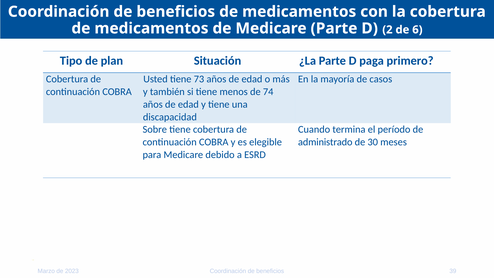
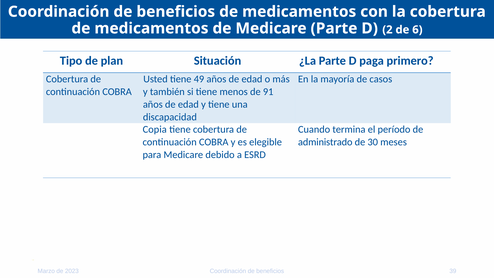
73: 73 -> 49
74: 74 -> 91
Sobre: Sobre -> Copia
